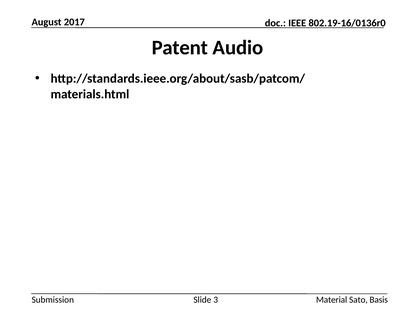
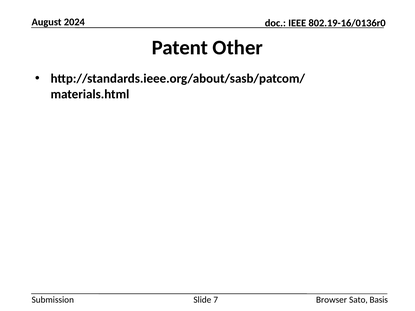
2017: 2017 -> 2024
Audio: Audio -> Other
3: 3 -> 7
Material: Material -> Browser
